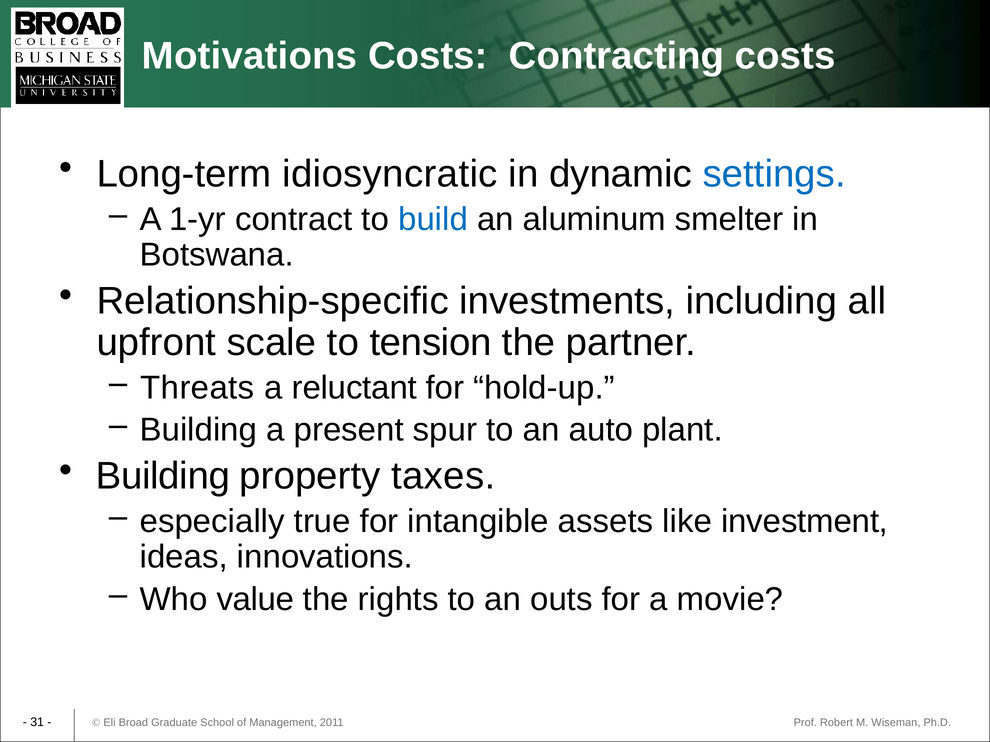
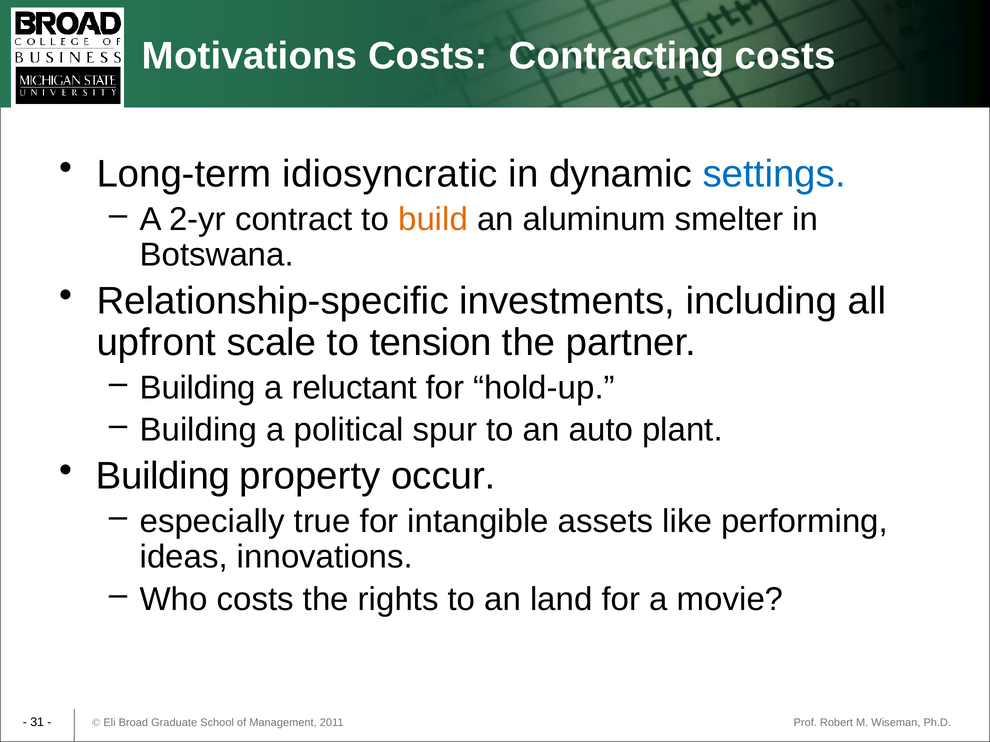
1-yr: 1-yr -> 2-yr
build colour: blue -> orange
Threats at (197, 388): Threats -> Building
present: present -> political
taxes: taxes -> occur
investment: investment -> performing
Who value: value -> costs
outs: outs -> land
